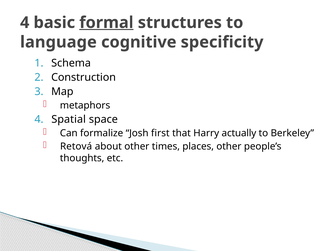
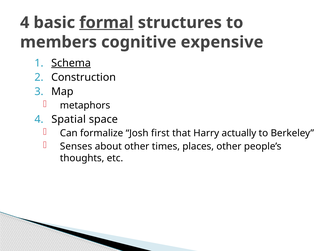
language: language -> members
specificity: specificity -> expensive
Schema underline: none -> present
Retová: Retová -> Senses
